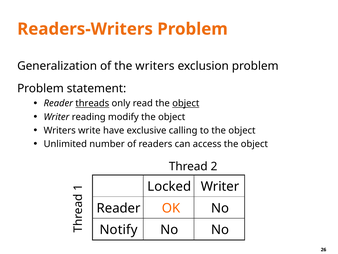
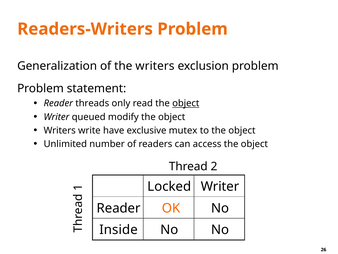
threads underline: present -> none
reading: reading -> queued
calling: calling -> mutex
Notify: Notify -> Inside
